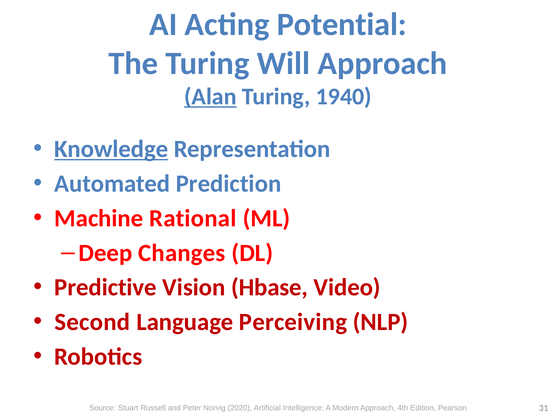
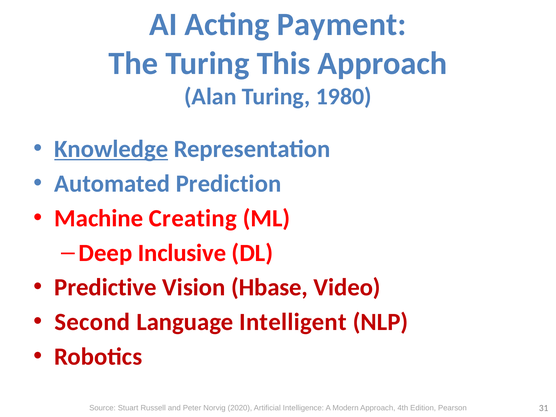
Potential: Potential -> Payment
Will: Will -> This
Alan underline: present -> none
1940: 1940 -> 1980
Rational: Rational -> Creating
Changes: Changes -> Inclusive
Perceiving: Perceiving -> Intelligent
